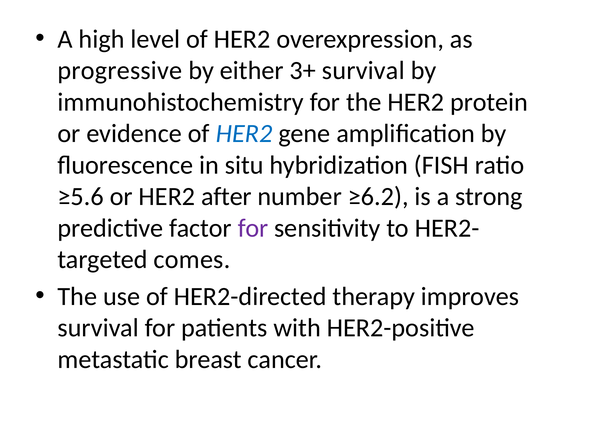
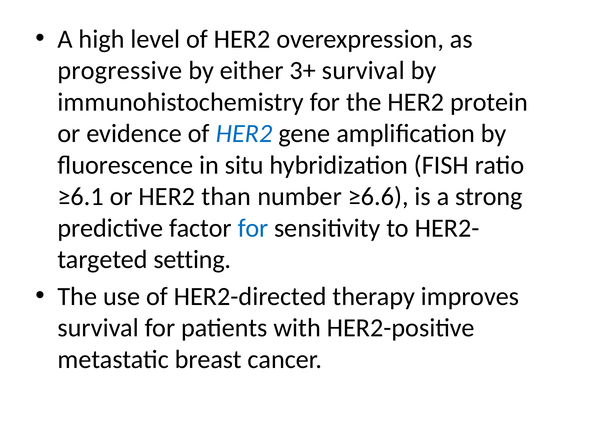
≥5.6: ≥5.6 -> ≥6.1
after: after -> than
≥6.2: ≥6.2 -> ≥6.6
for at (253, 228) colour: purple -> blue
comes: comes -> setting
